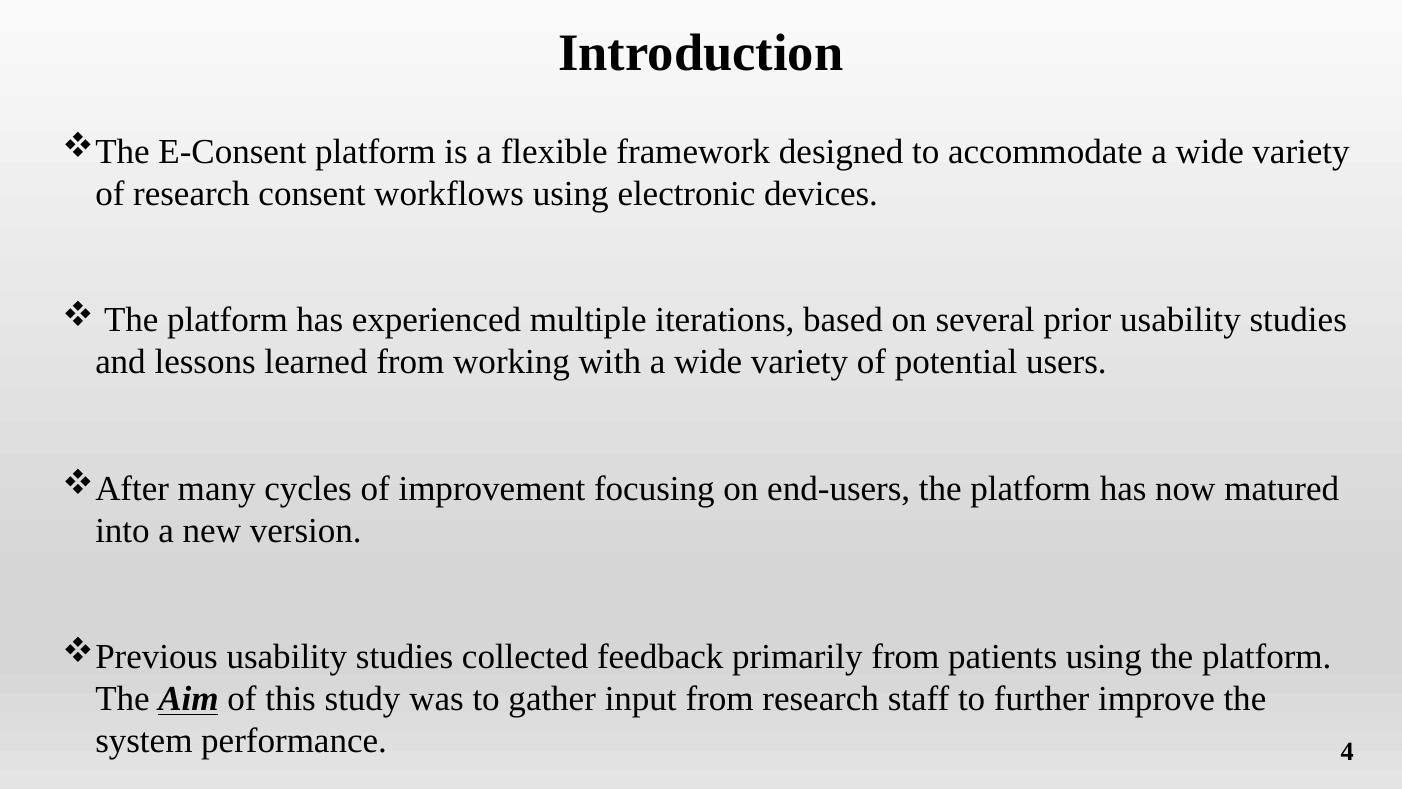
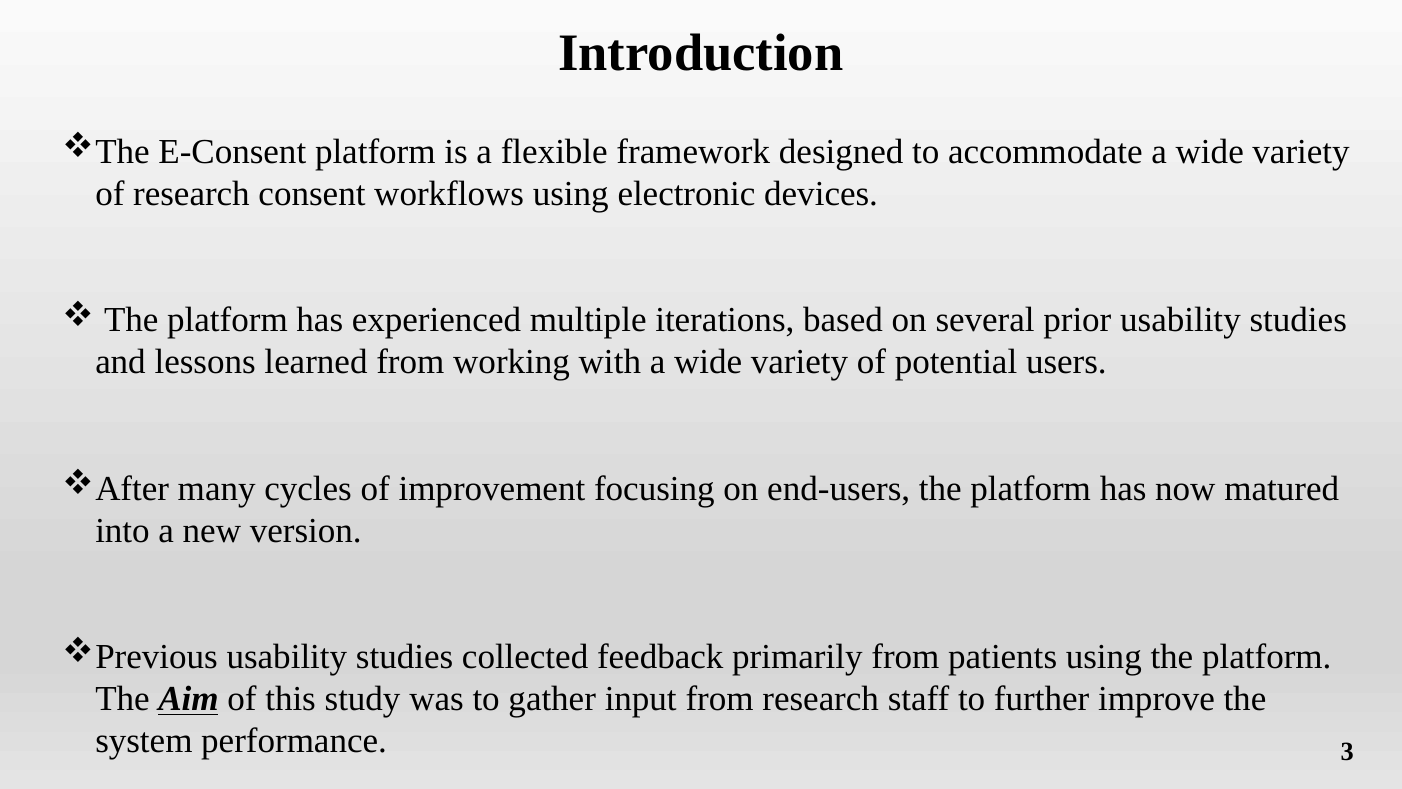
4: 4 -> 3
